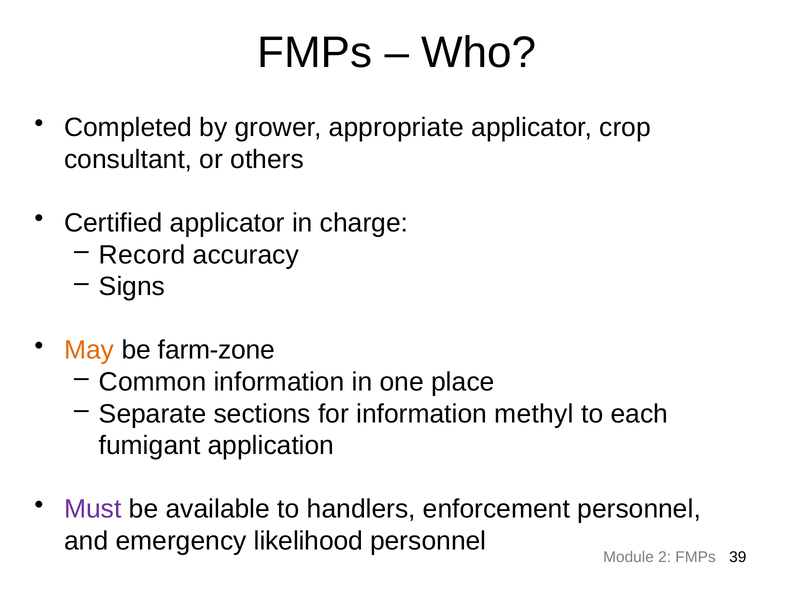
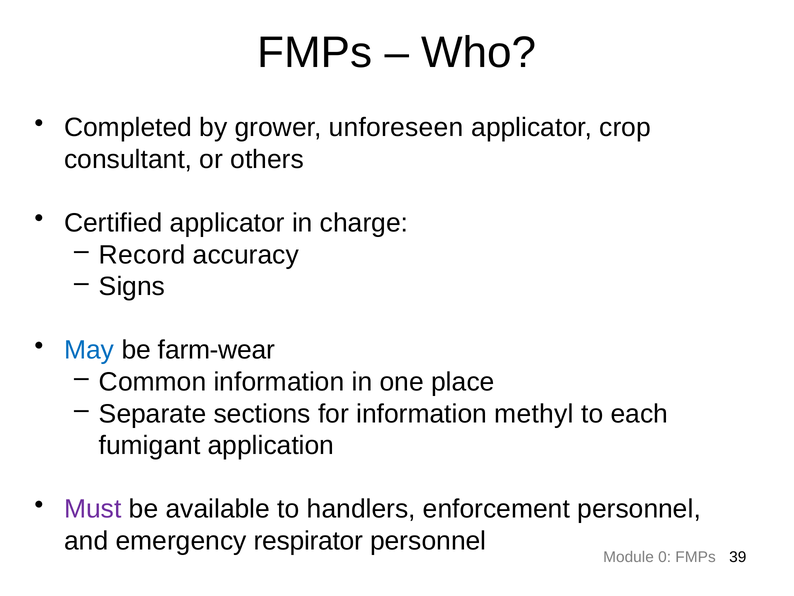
appropriate: appropriate -> unforeseen
May colour: orange -> blue
farm-zone: farm-zone -> farm-wear
likelihood: likelihood -> respirator
2: 2 -> 0
